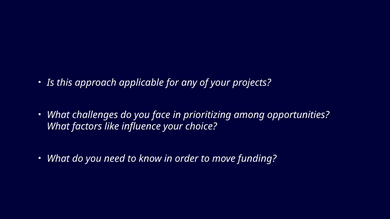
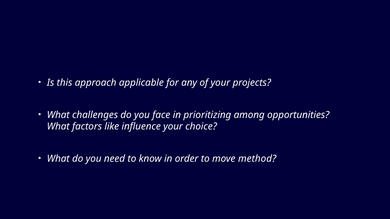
funding: funding -> method
